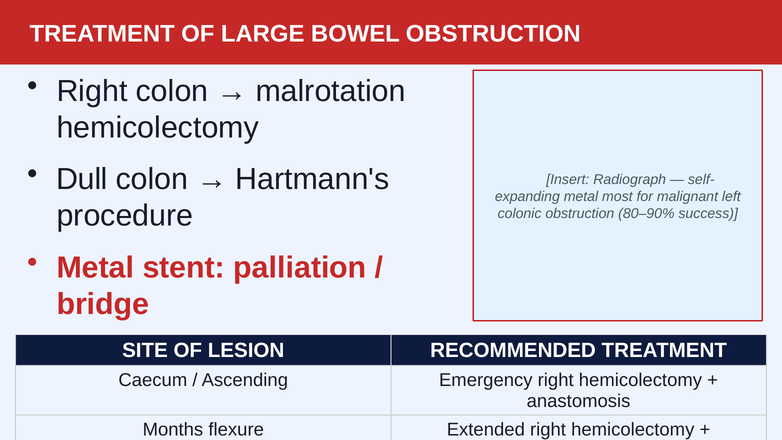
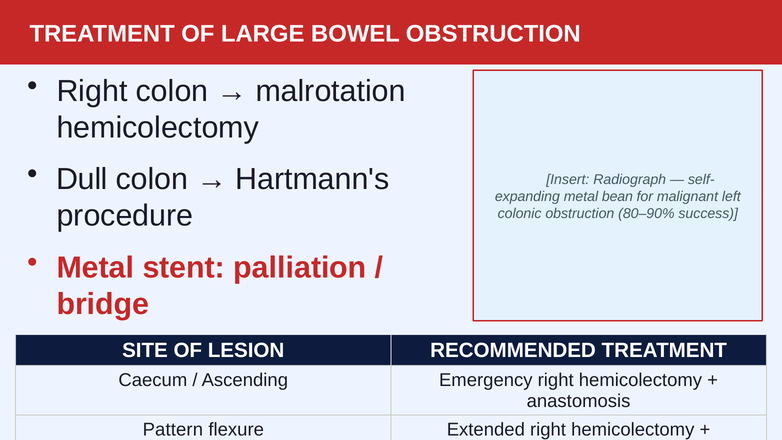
most: most -> bean
Months: Months -> Pattern
